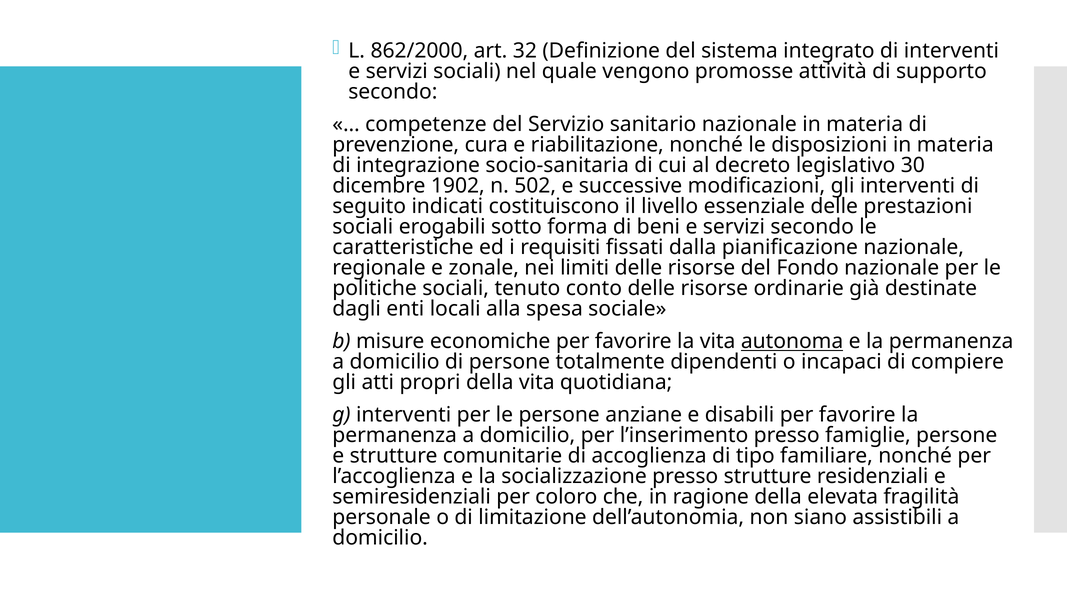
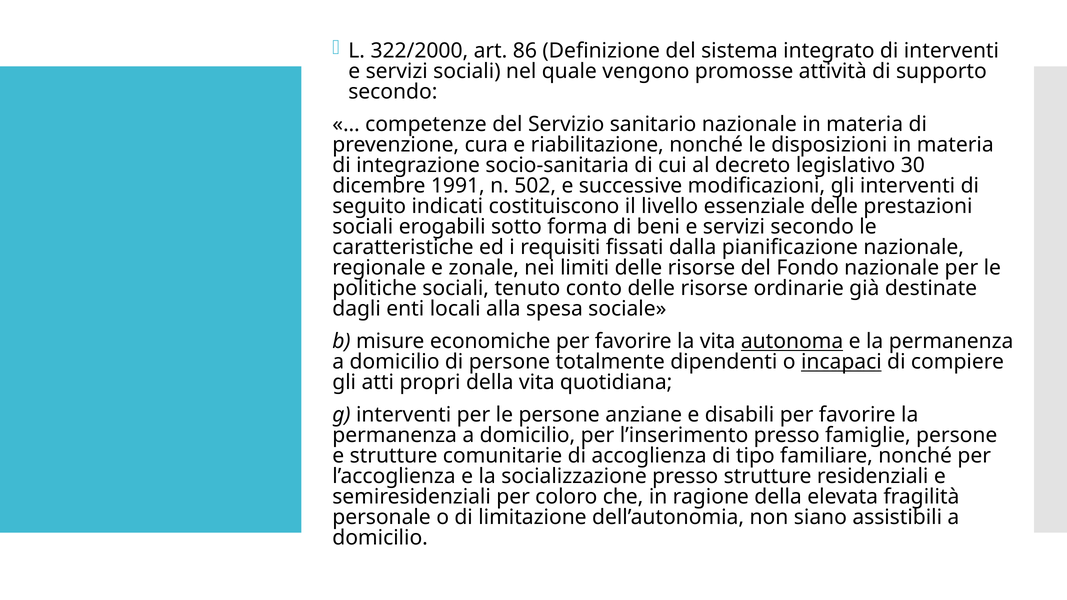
862/2000: 862/2000 -> 322/2000
32: 32 -> 86
1902: 1902 -> 1991
incapaci underline: none -> present
